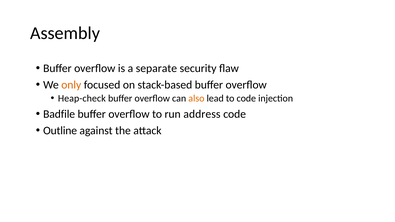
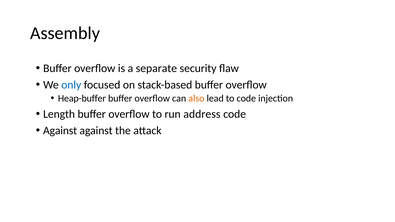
only colour: orange -> blue
Heap-check: Heap-check -> Heap-buffer
Badfile: Badfile -> Length
Outline at (60, 131): Outline -> Against
